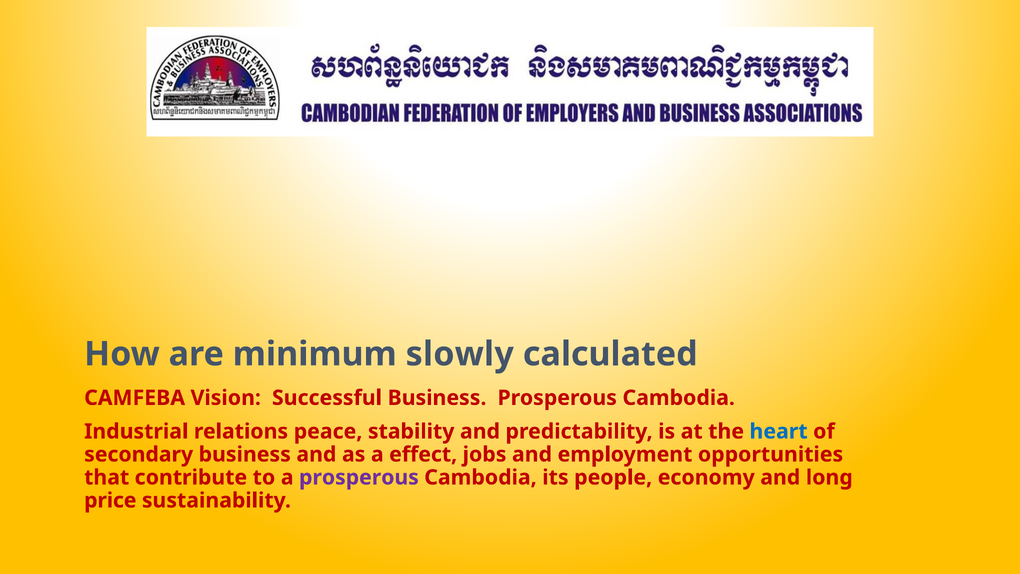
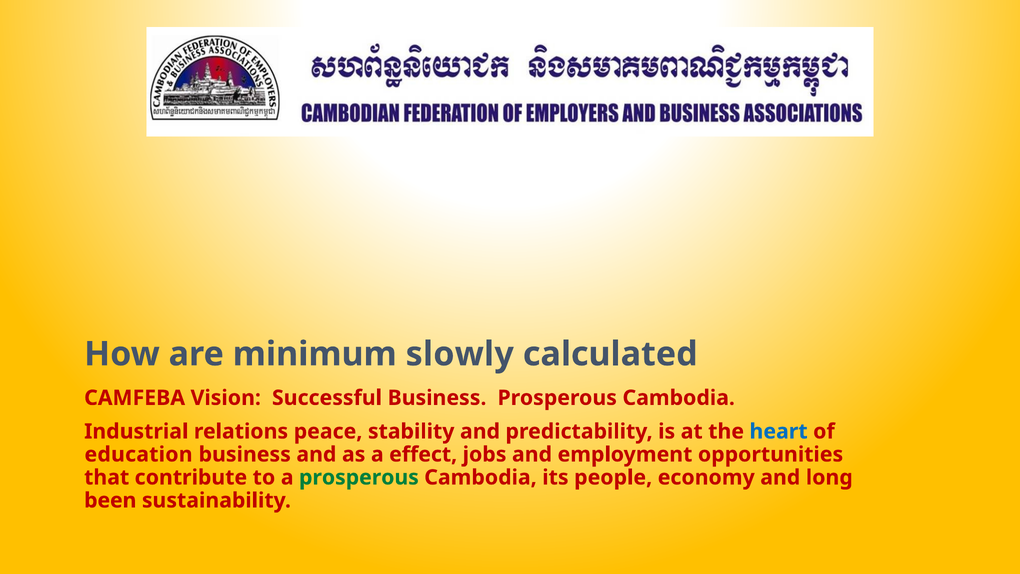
secondary: secondary -> education
prosperous at (359, 477) colour: purple -> green
price: price -> been
